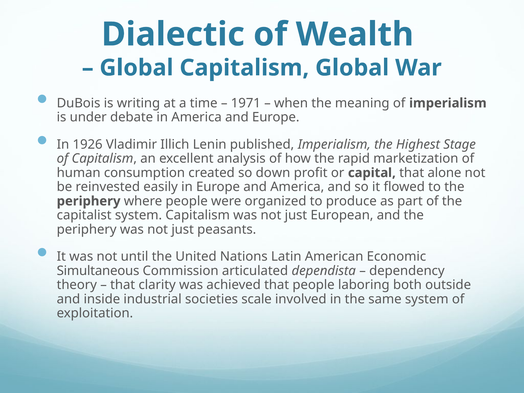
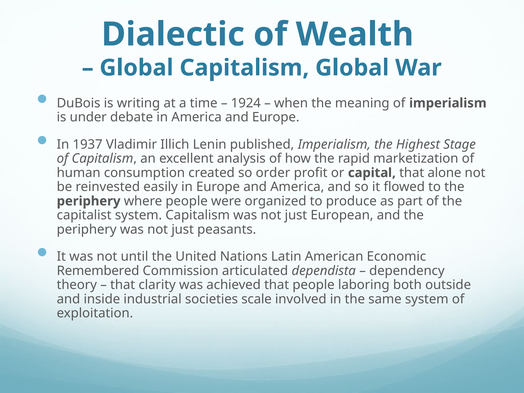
1971: 1971 -> 1924
1926: 1926 -> 1937
down: down -> order
Simultaneous: Simultaneous -> Remembered
